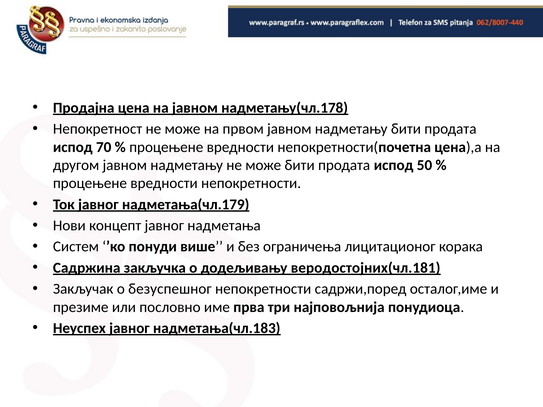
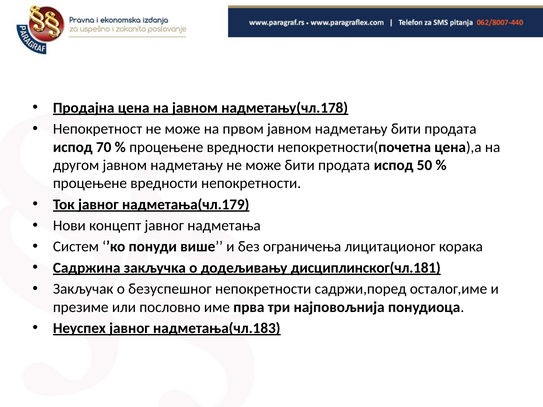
веродостојних(чл.181: веродостојних(чл.181 -> дисциплинског(чл.181
